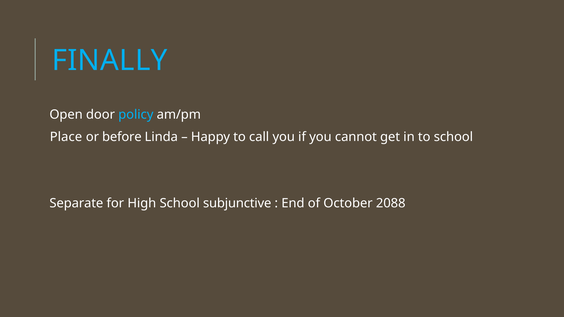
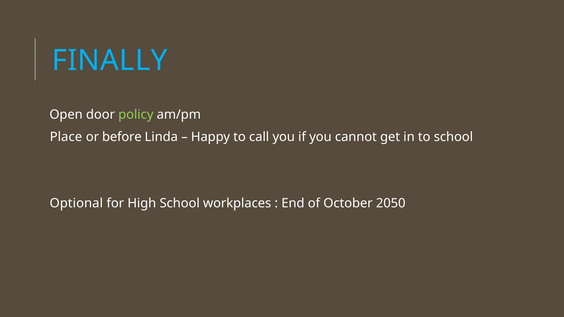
policy colour: light blue -> light green
Separate: Separate -> Optional
subjunctive: subjunctive -> workplaces
2088: 2088 -> 2050
